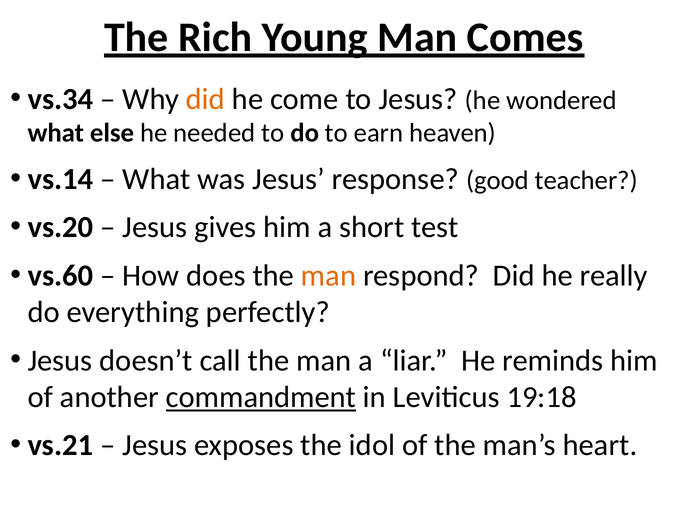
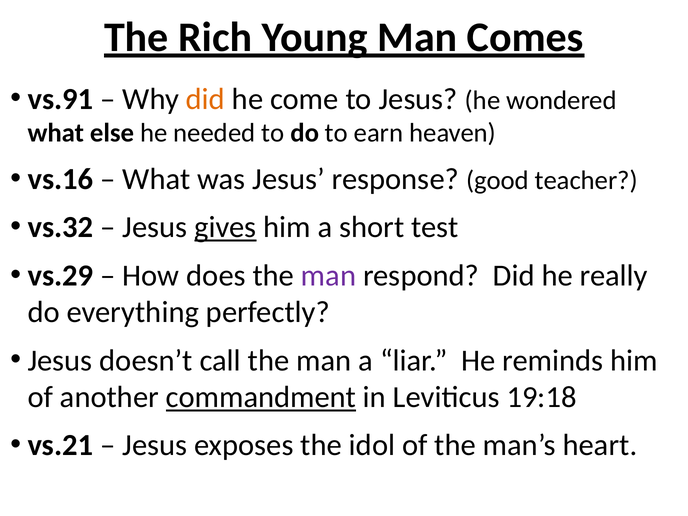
vs.34: vs.34 -> vs.91
vs.14: vs.14 -> vs.16
vs.20: vs.20 -> vs.32
gives underline: none -> present
vs.60: vs.60 -> vs.29
man at (329, 276) colour: orange -> purple
